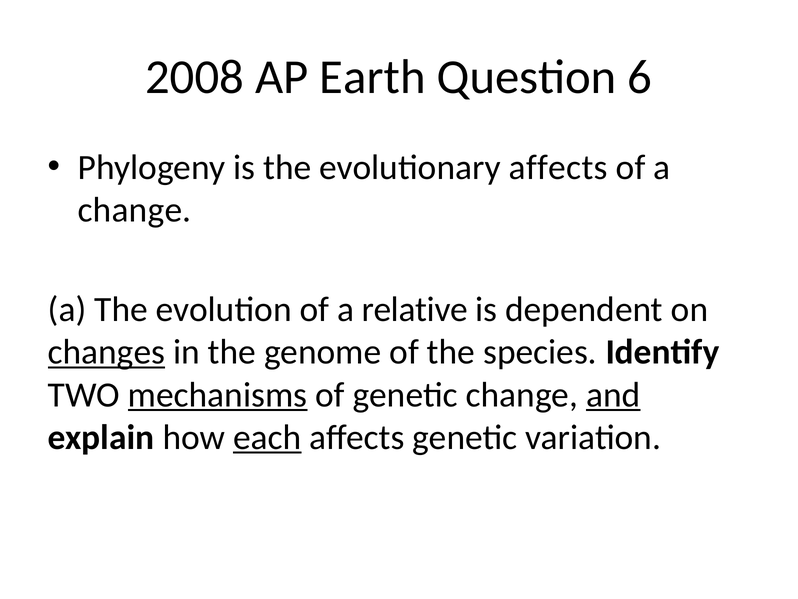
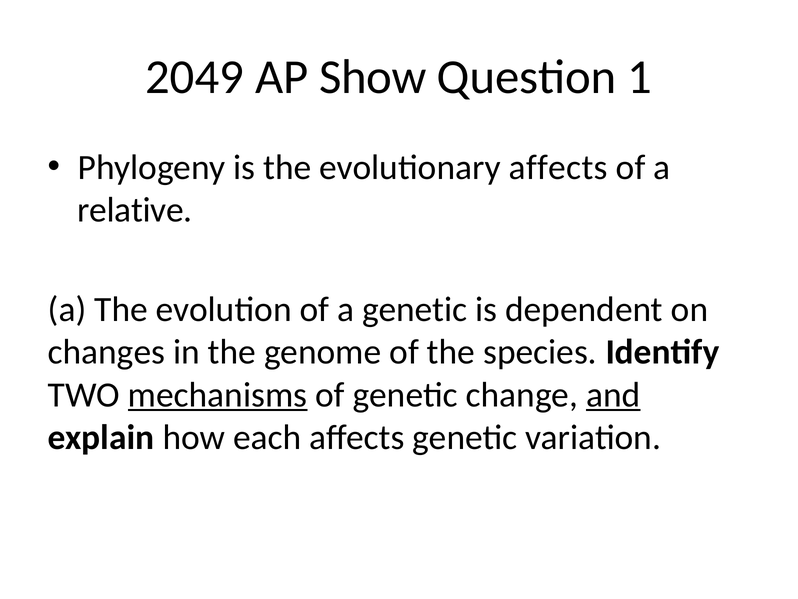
2008: 2008 -> 2049
Earth: Earth -> Show
6: 6 -> 1
change at (135, 210): change -> relative
a relative: relative -> genetic
changes underline: present -> none
each underline: present -> none
